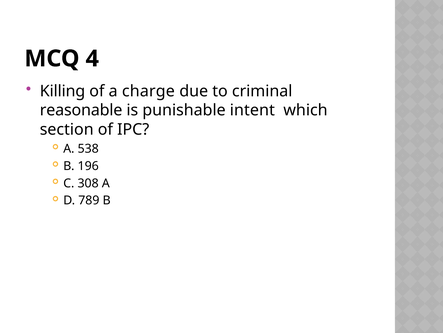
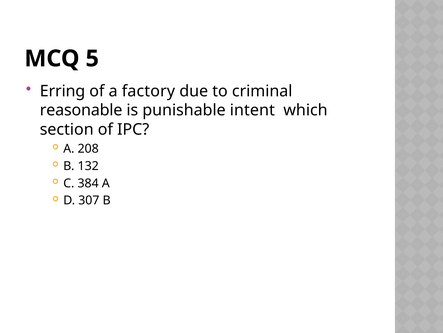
4: 4 -> 5
Killing: Killing -> Erring
charge: charge -> factory
538: 538 -> 208
196: 196 -> 132
308: 308 -> 384
789: 789 -> 307
